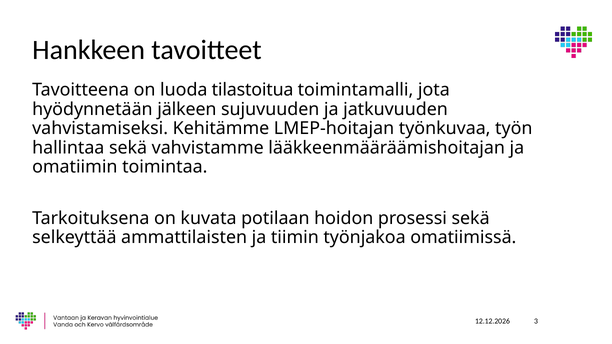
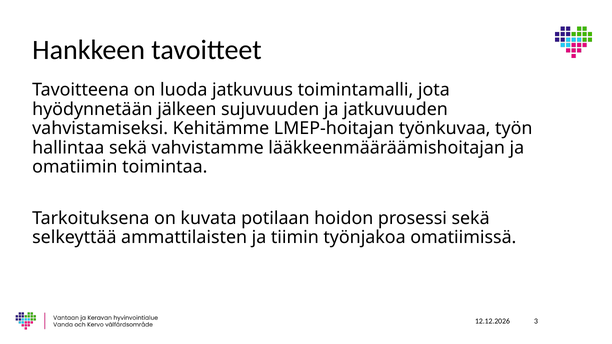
tilastoitua: tilastoitua -> jatkuvuus
